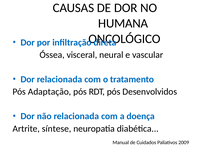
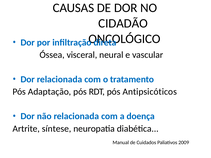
HUMANA: HUMANA -> CIDADÃO
Desenvolvidos: Desenvolvidos -> Antipsicóticos
